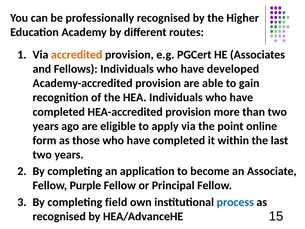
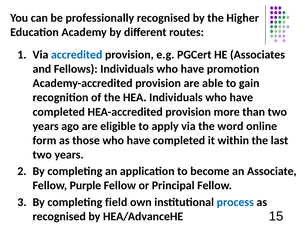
accredited colour: orange -> blue
developed: developed -> promotion
point: point -> word
